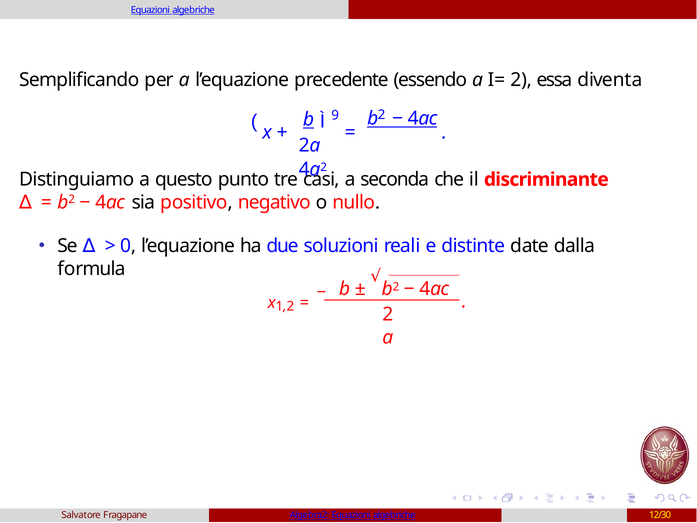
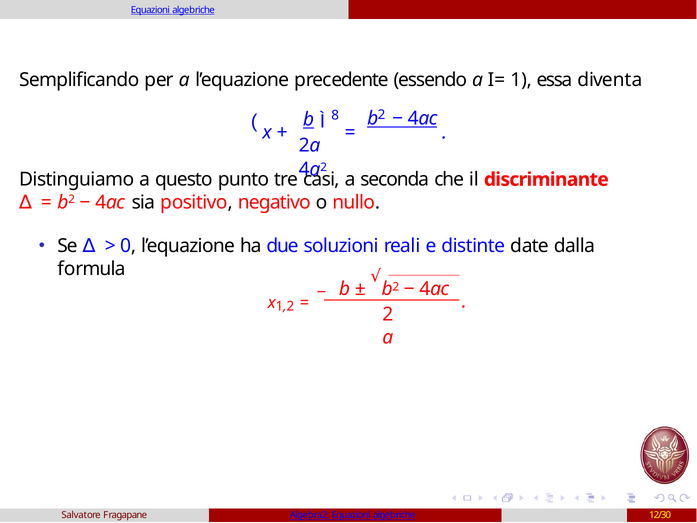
I= 2: 2 -> 1
9: 9 -> 8
